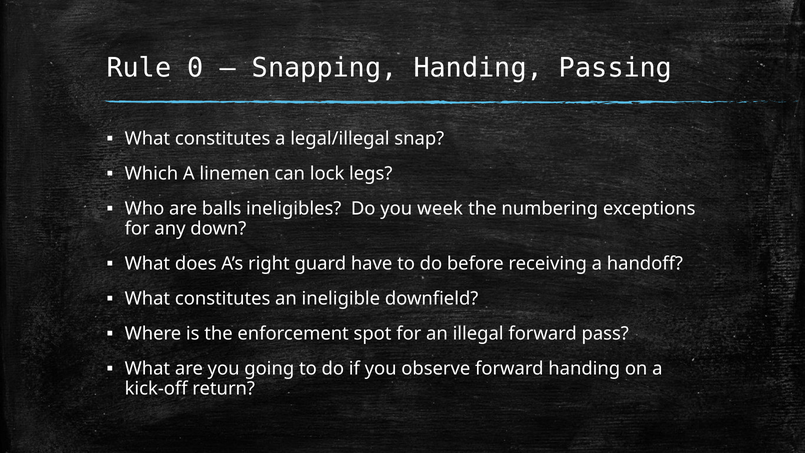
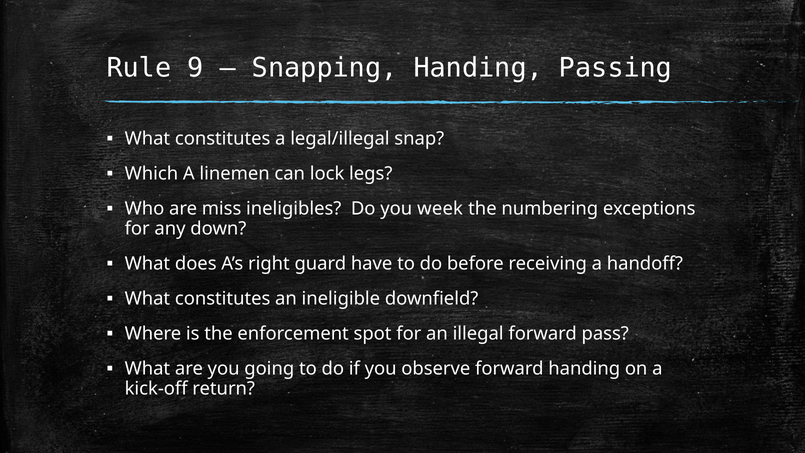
0: 0 -> 9
balls: balls -> miss
